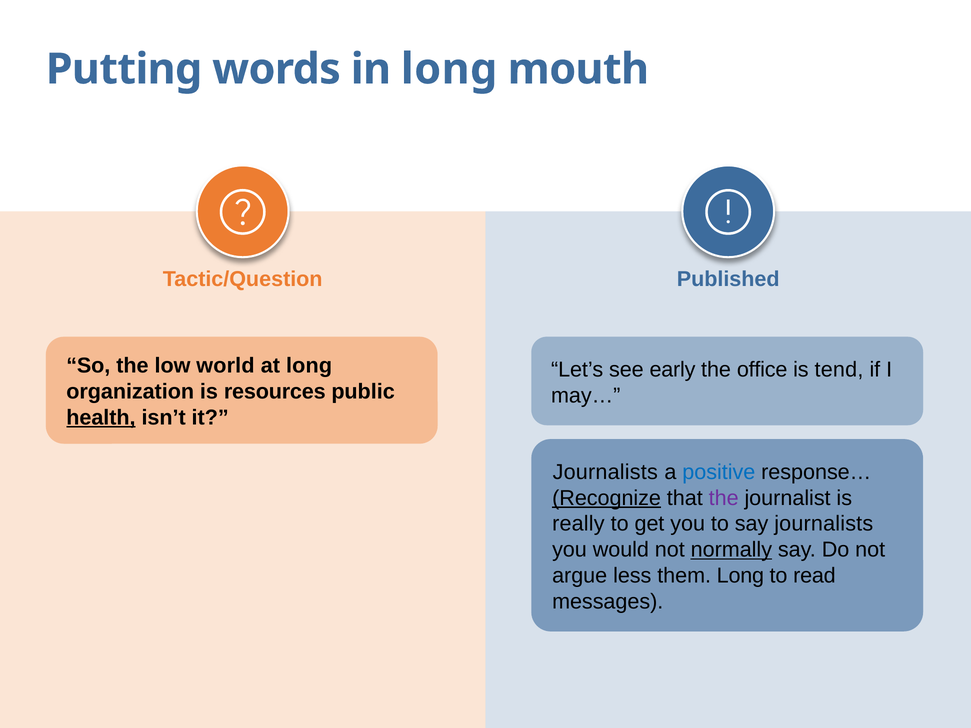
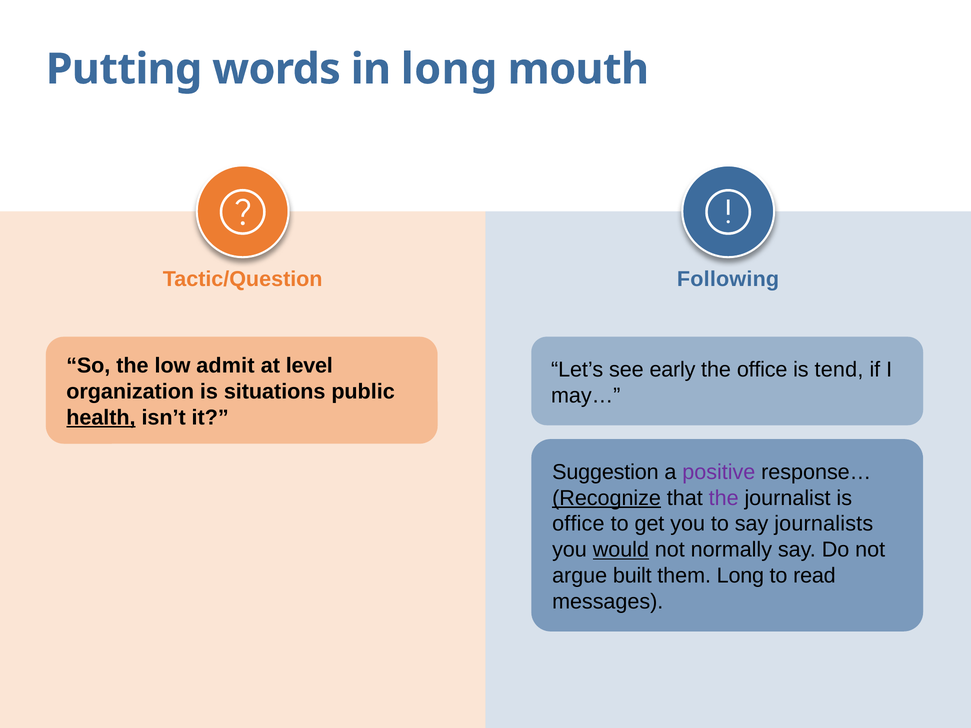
Published: Published -> Following
world: world -> admit
at long: long -> level
resources: resources -> situations
Journalists at (605, 472): Journalists -> Suggestion
positive colour: blue -> purple
really at (578, 524): really -> office
would underline: none -> present
normally underline: present -> none
less: less -> built
